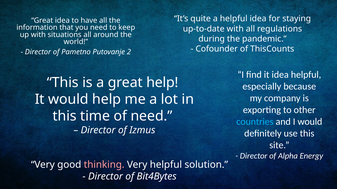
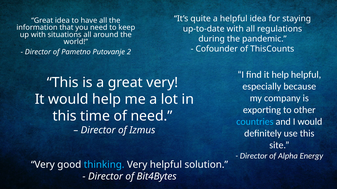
it idea: idea -> help
great help: help -> very
thinking colour: pink -> light blue
